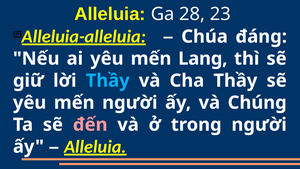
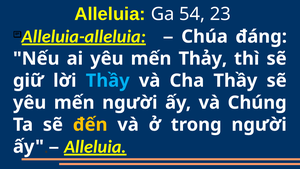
28: 28 -> 54
Lang: Lang -> Thảy
đến colour: pink -> yellow
